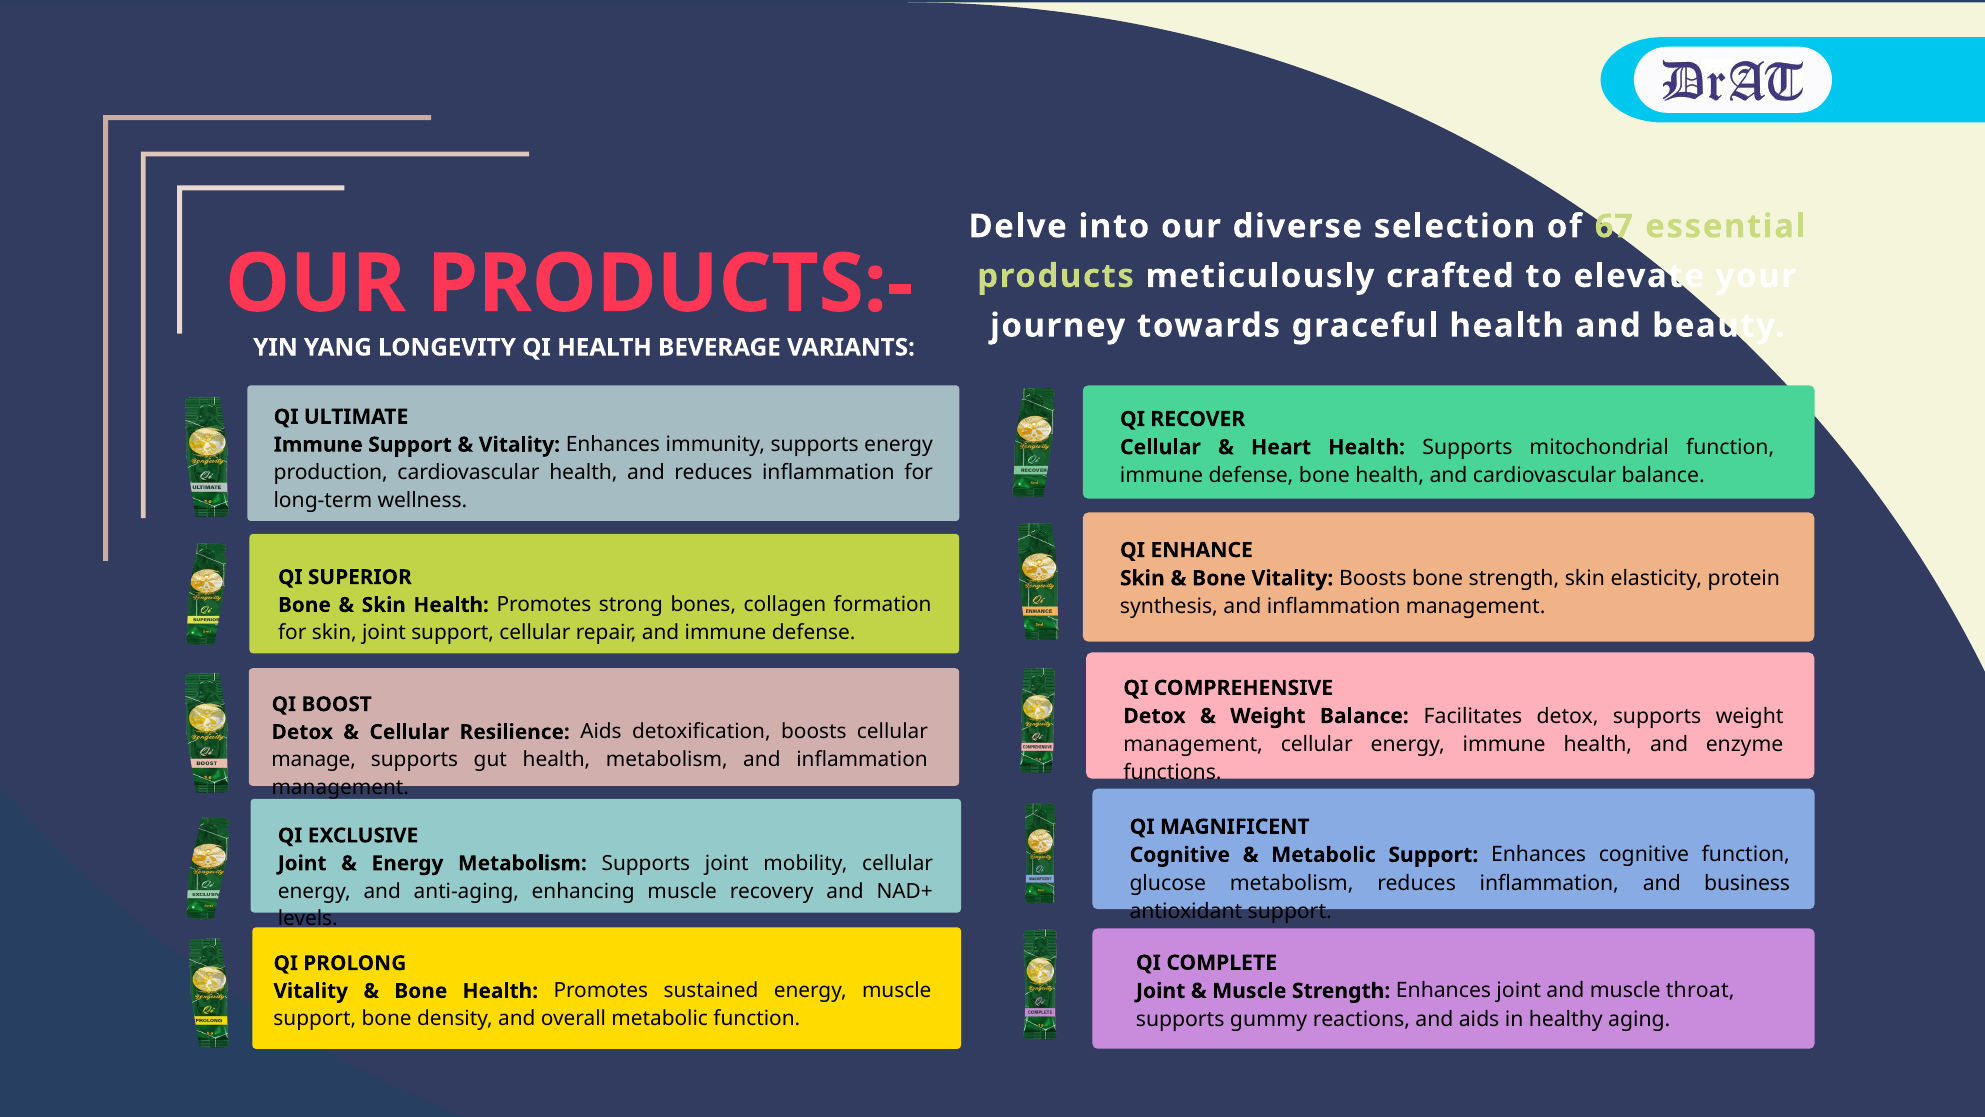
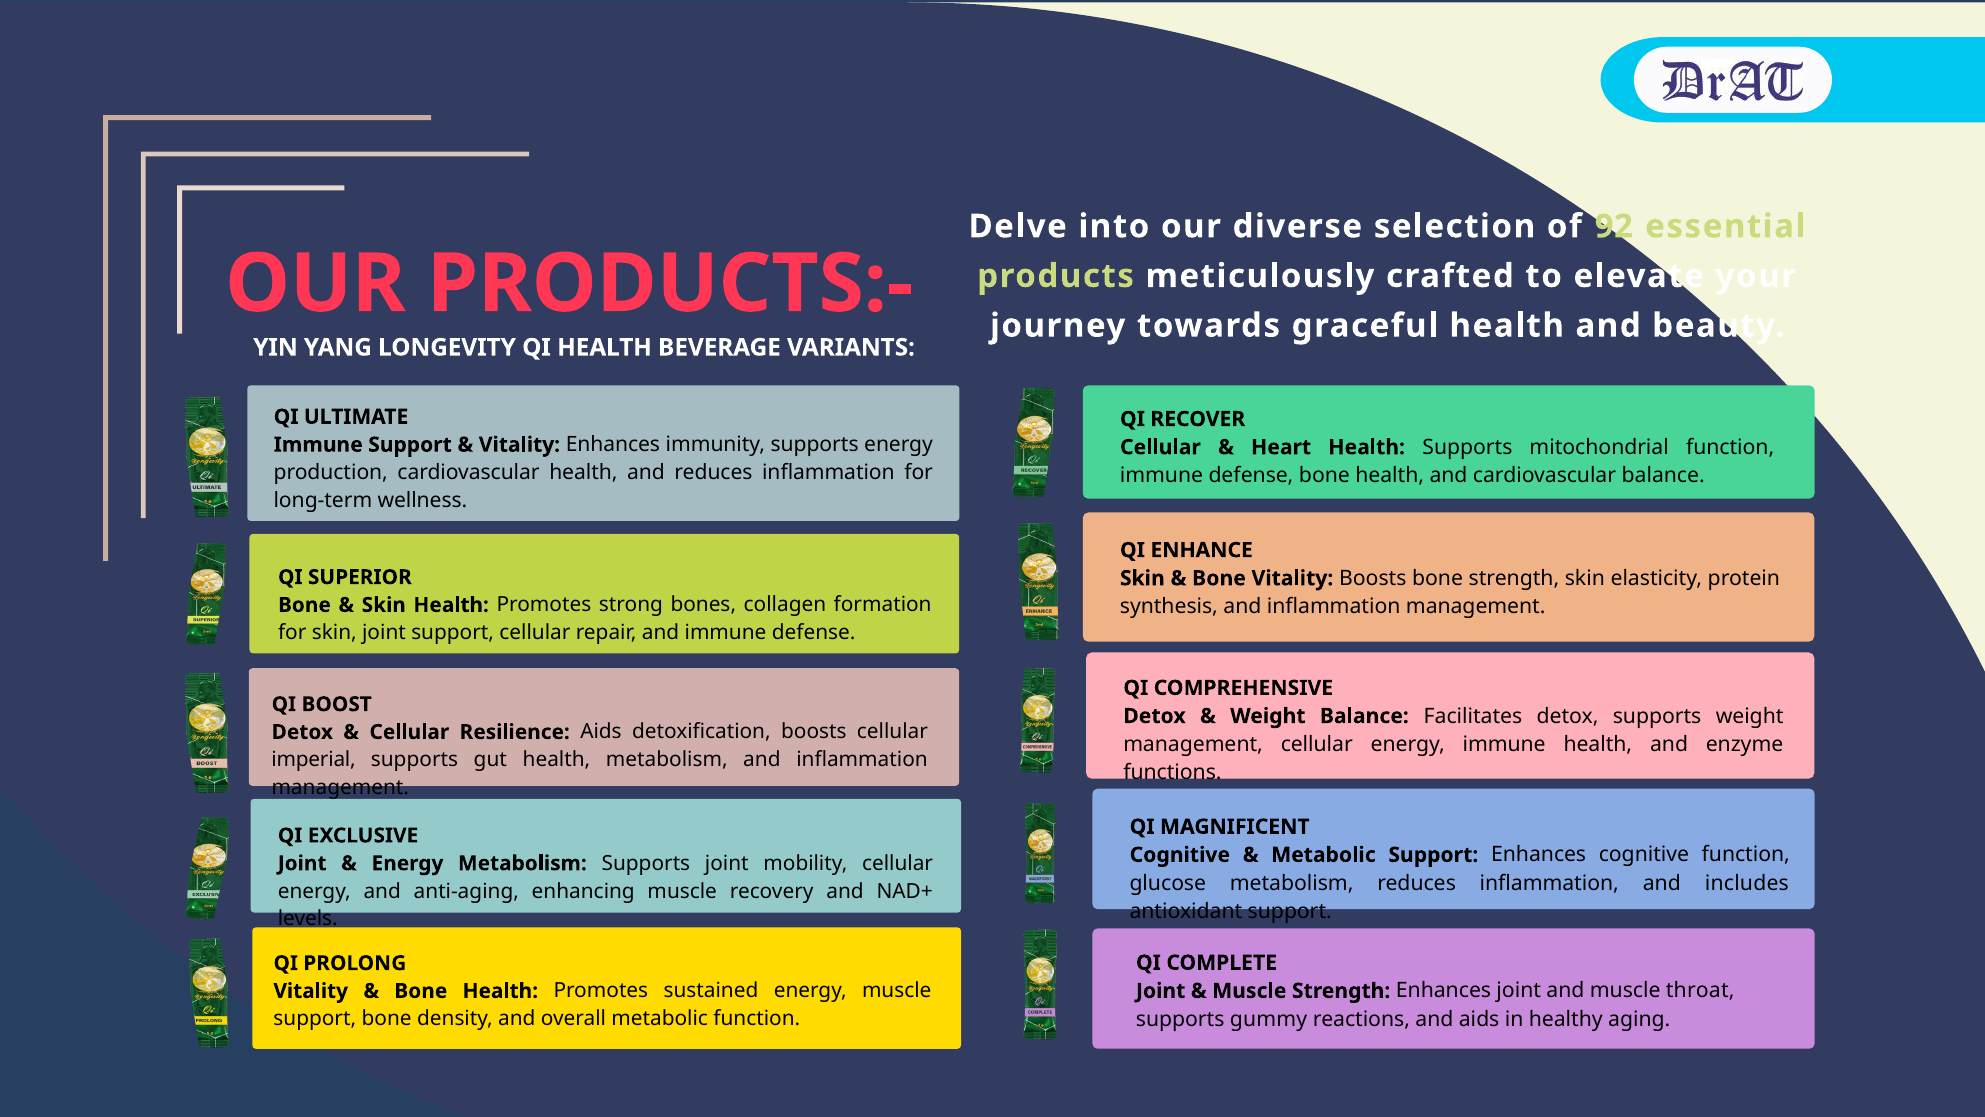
67: 67 -> 92
manage: manage -> imperial
business: business -> includes
